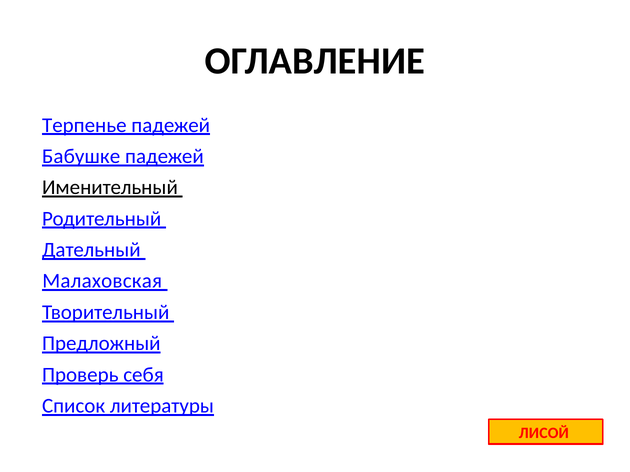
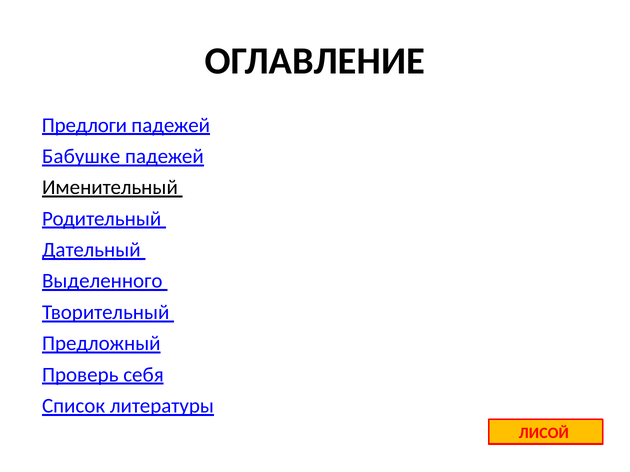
Терпенье: Терпенье -> Предлоги
Малаховская: Малаховская -> Выделенного
